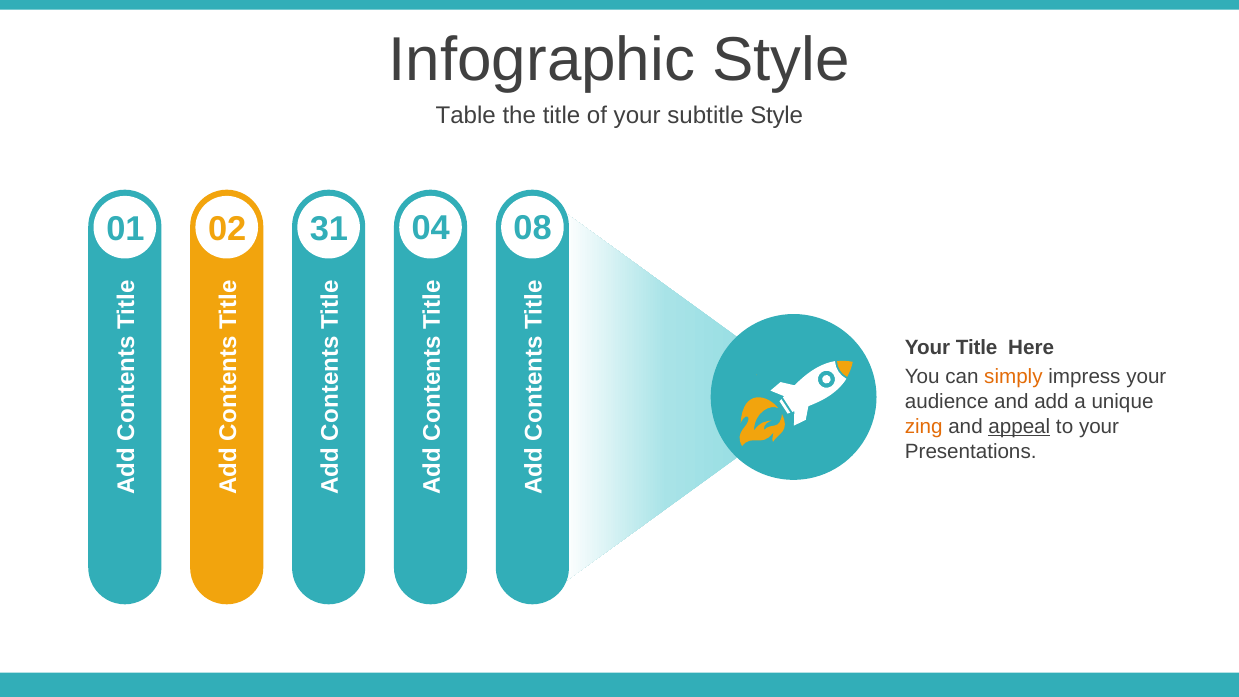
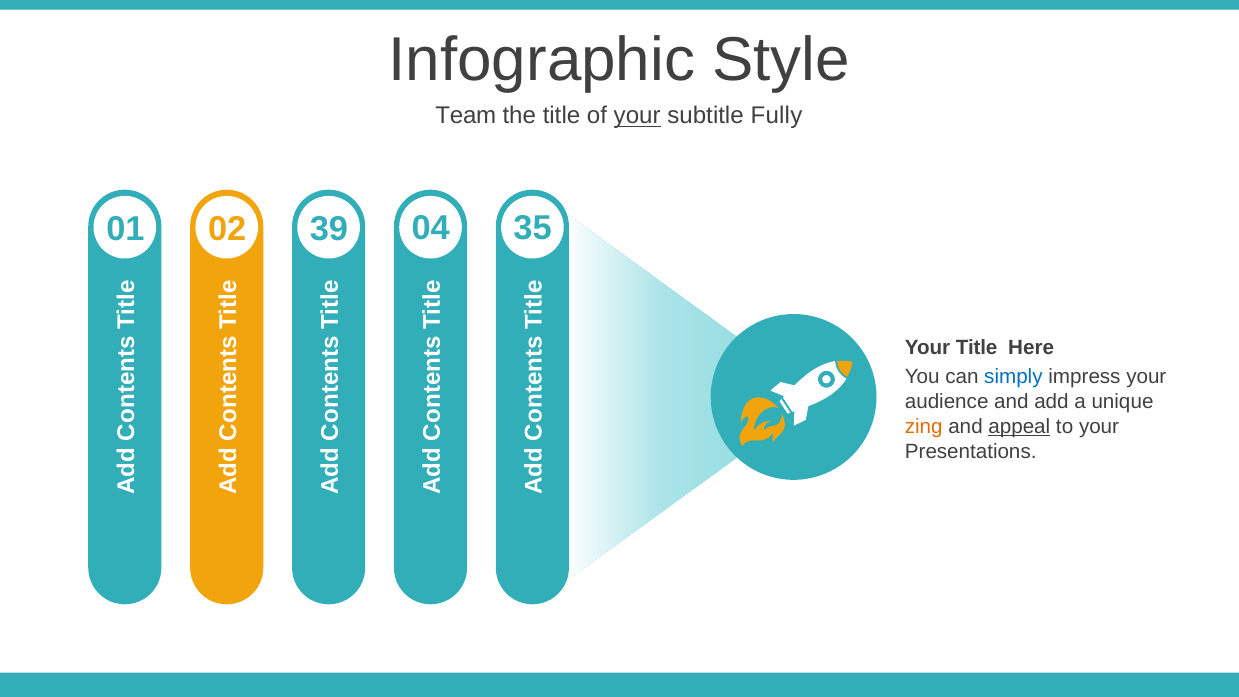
Table: Table -> Team
your at (637, 116) underline: none -> present
subtitle Style: Style -> Fully
31: 31 -> 39
08: 08 -> 35
simply colour: orange -> blue
